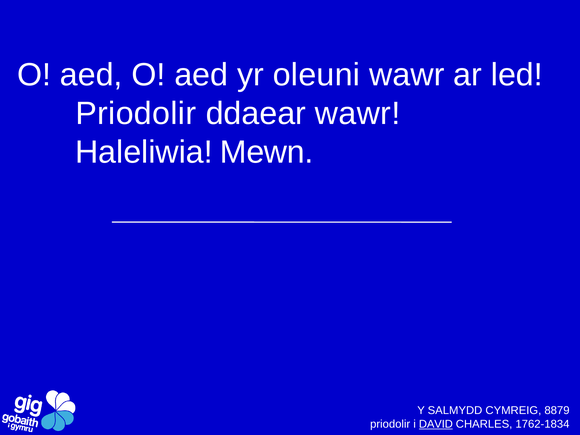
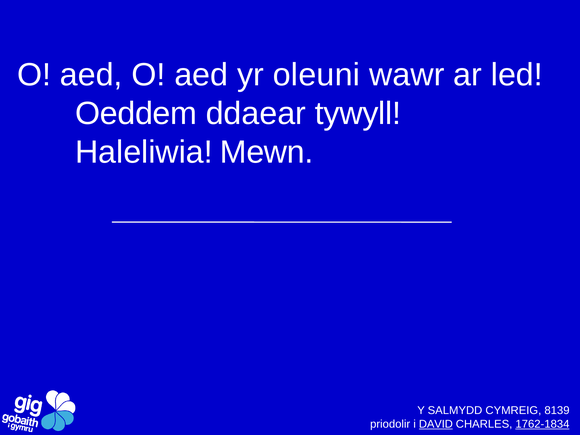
Priodolir at (136, 114): Priodolir -> Oeddem
ddaear wawr: wawr -> tywyll
8879: 8879 -> 8139
1762-1834 underline: none -> present
